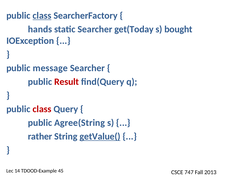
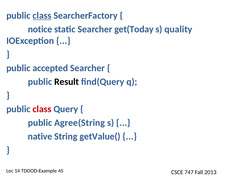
hands: hands -> notice
bought: bought -> quality
message: message -> accepted
Result colour: red -> black
rather: rather -> native
getValue( underline: present -> none
